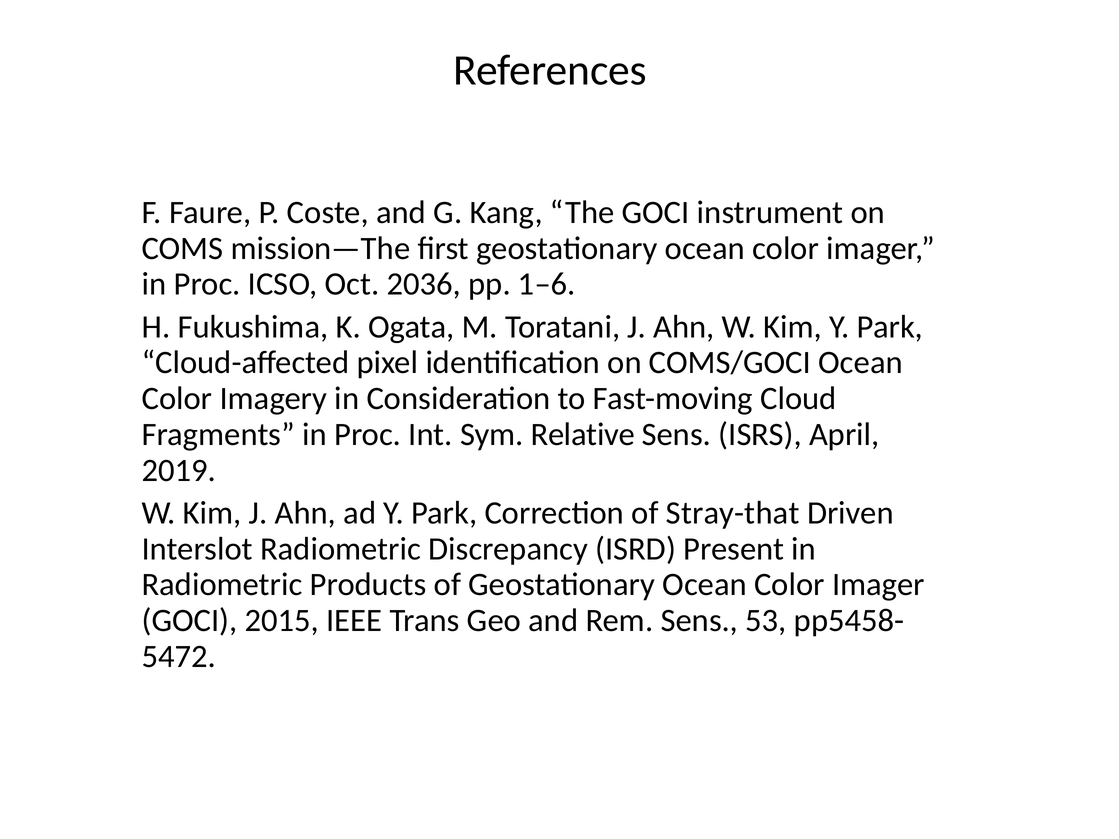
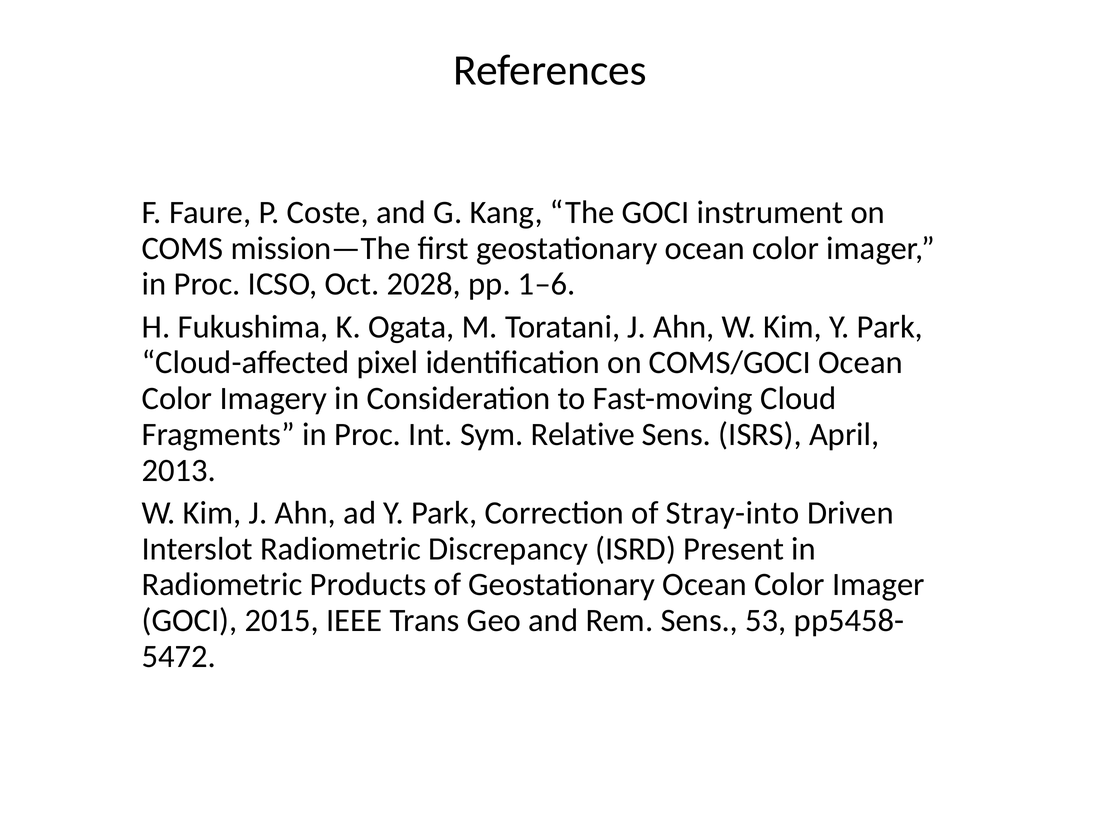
2036: 2036 -> 2028
2019: 2019 -> 2013
Stray-that: Stray-that -> Stray-into
